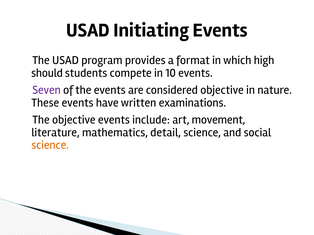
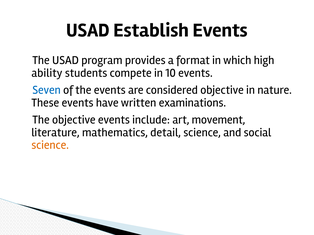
Initiating: Initiating -> Establish
should: should -> ability
Seven colour: purple -> blue
